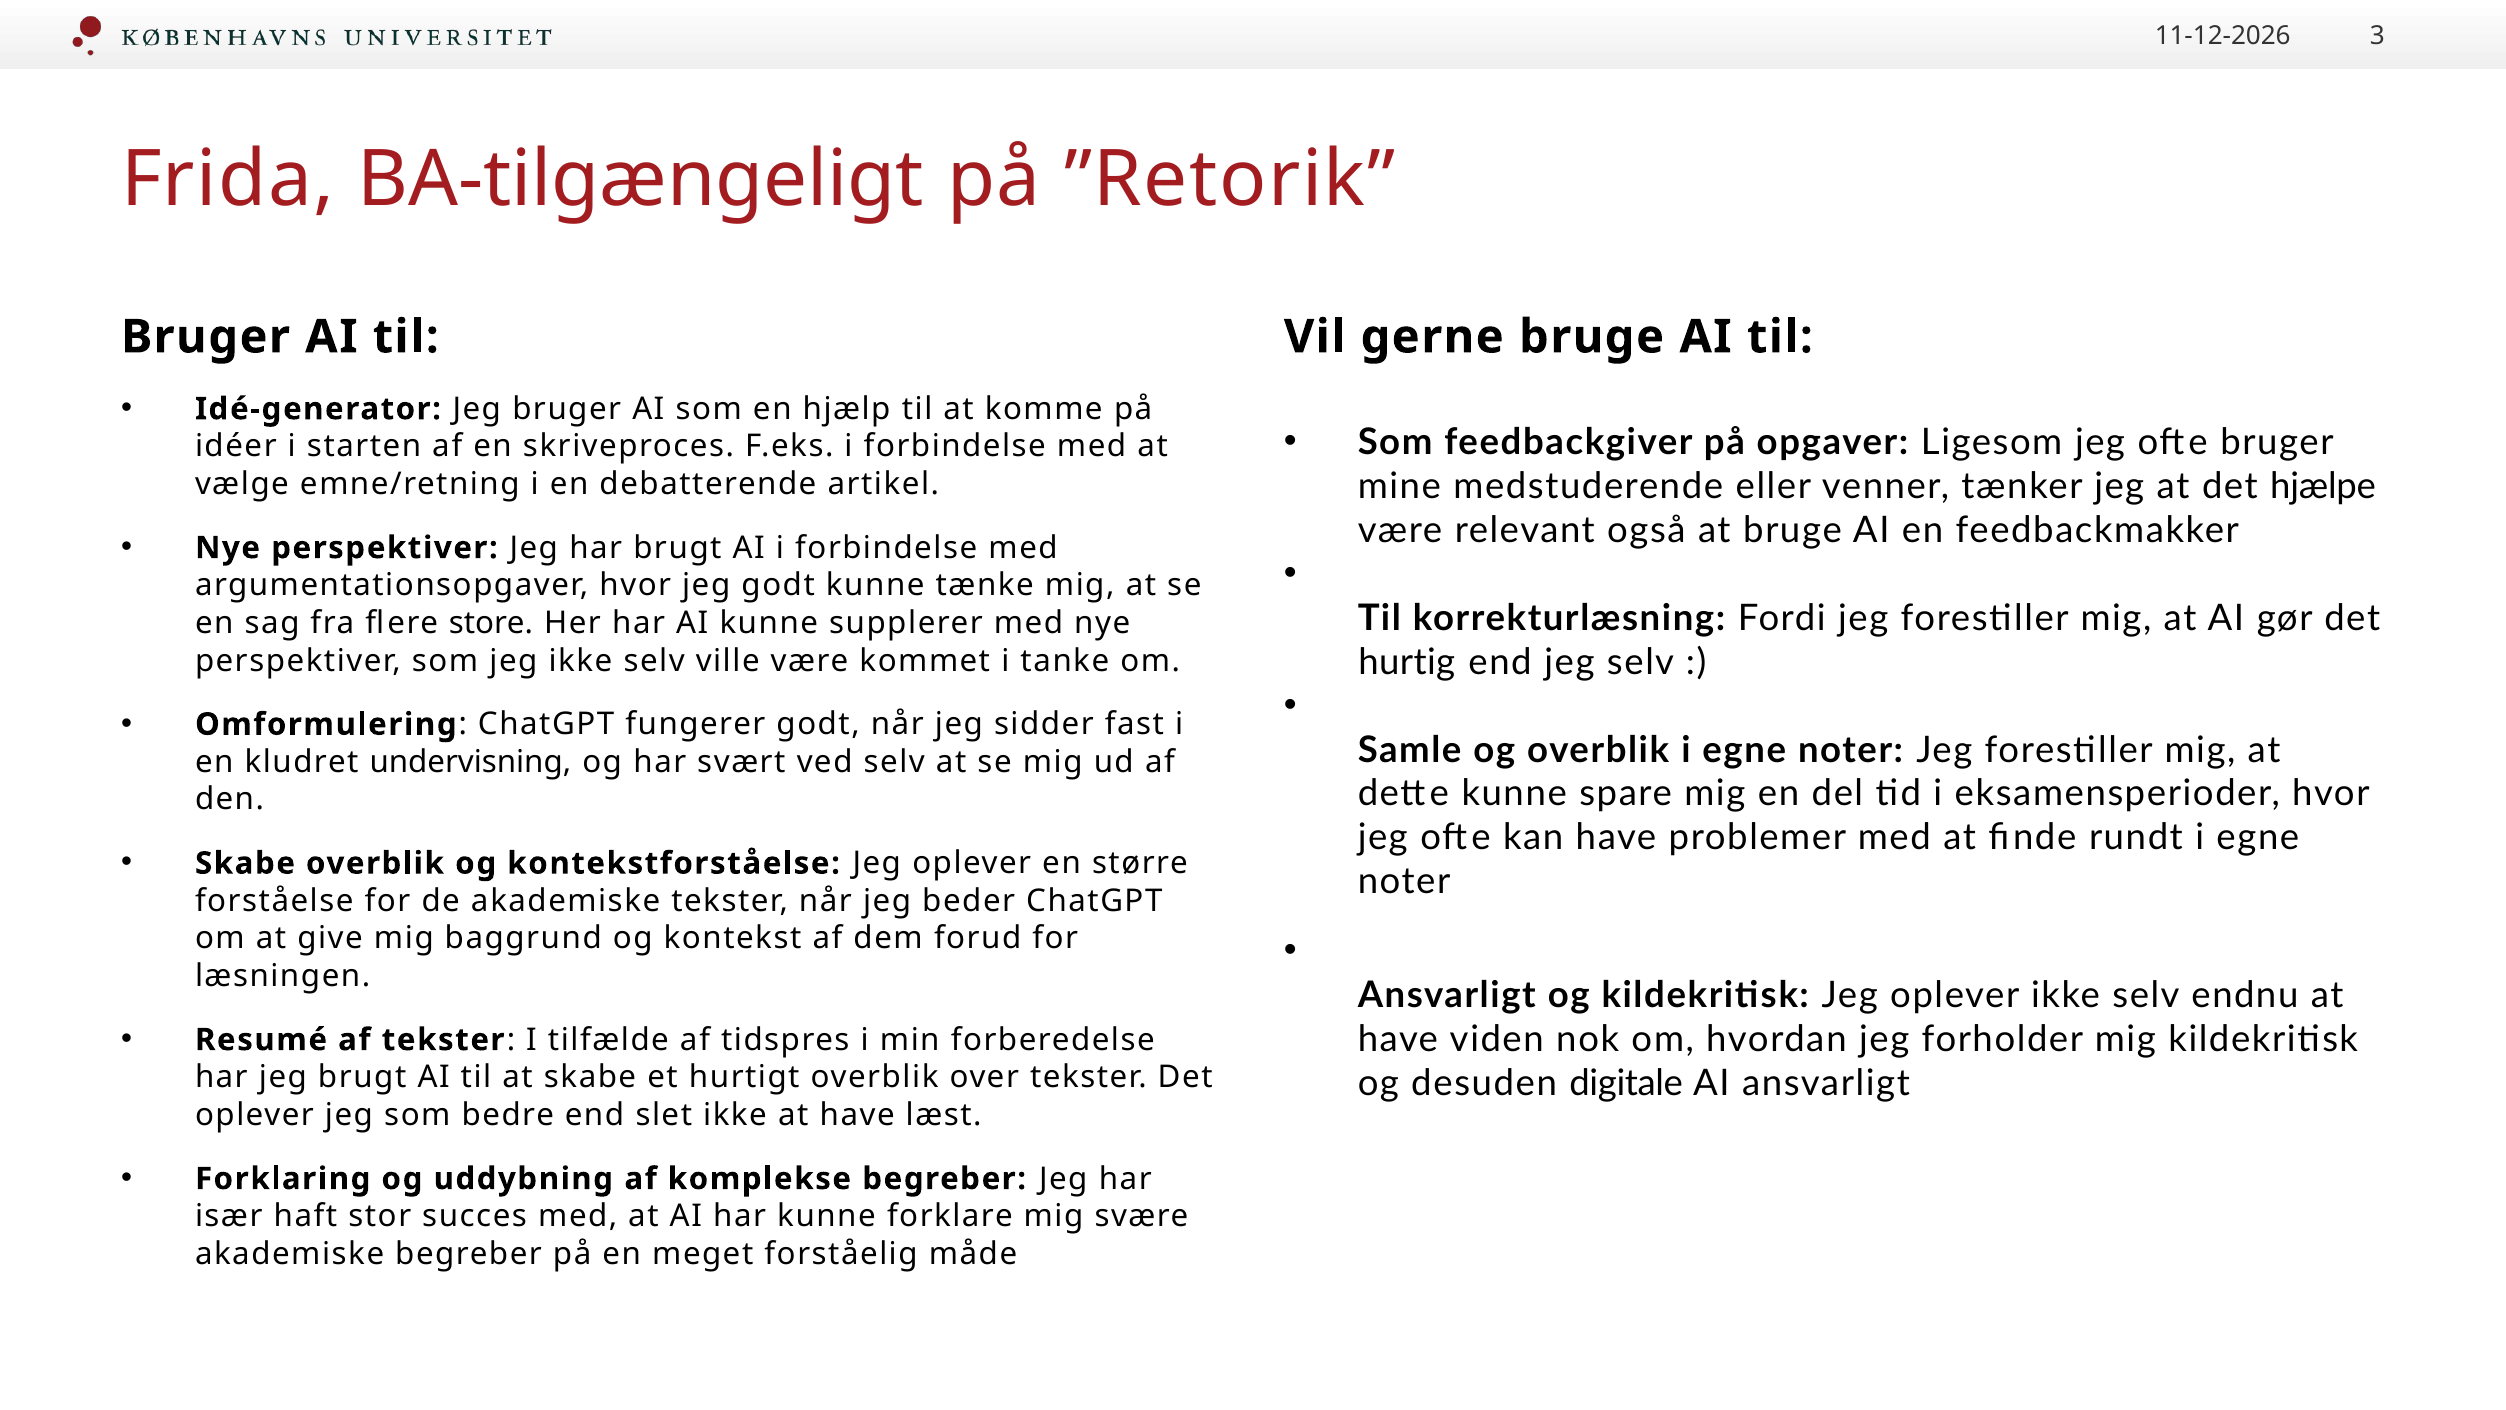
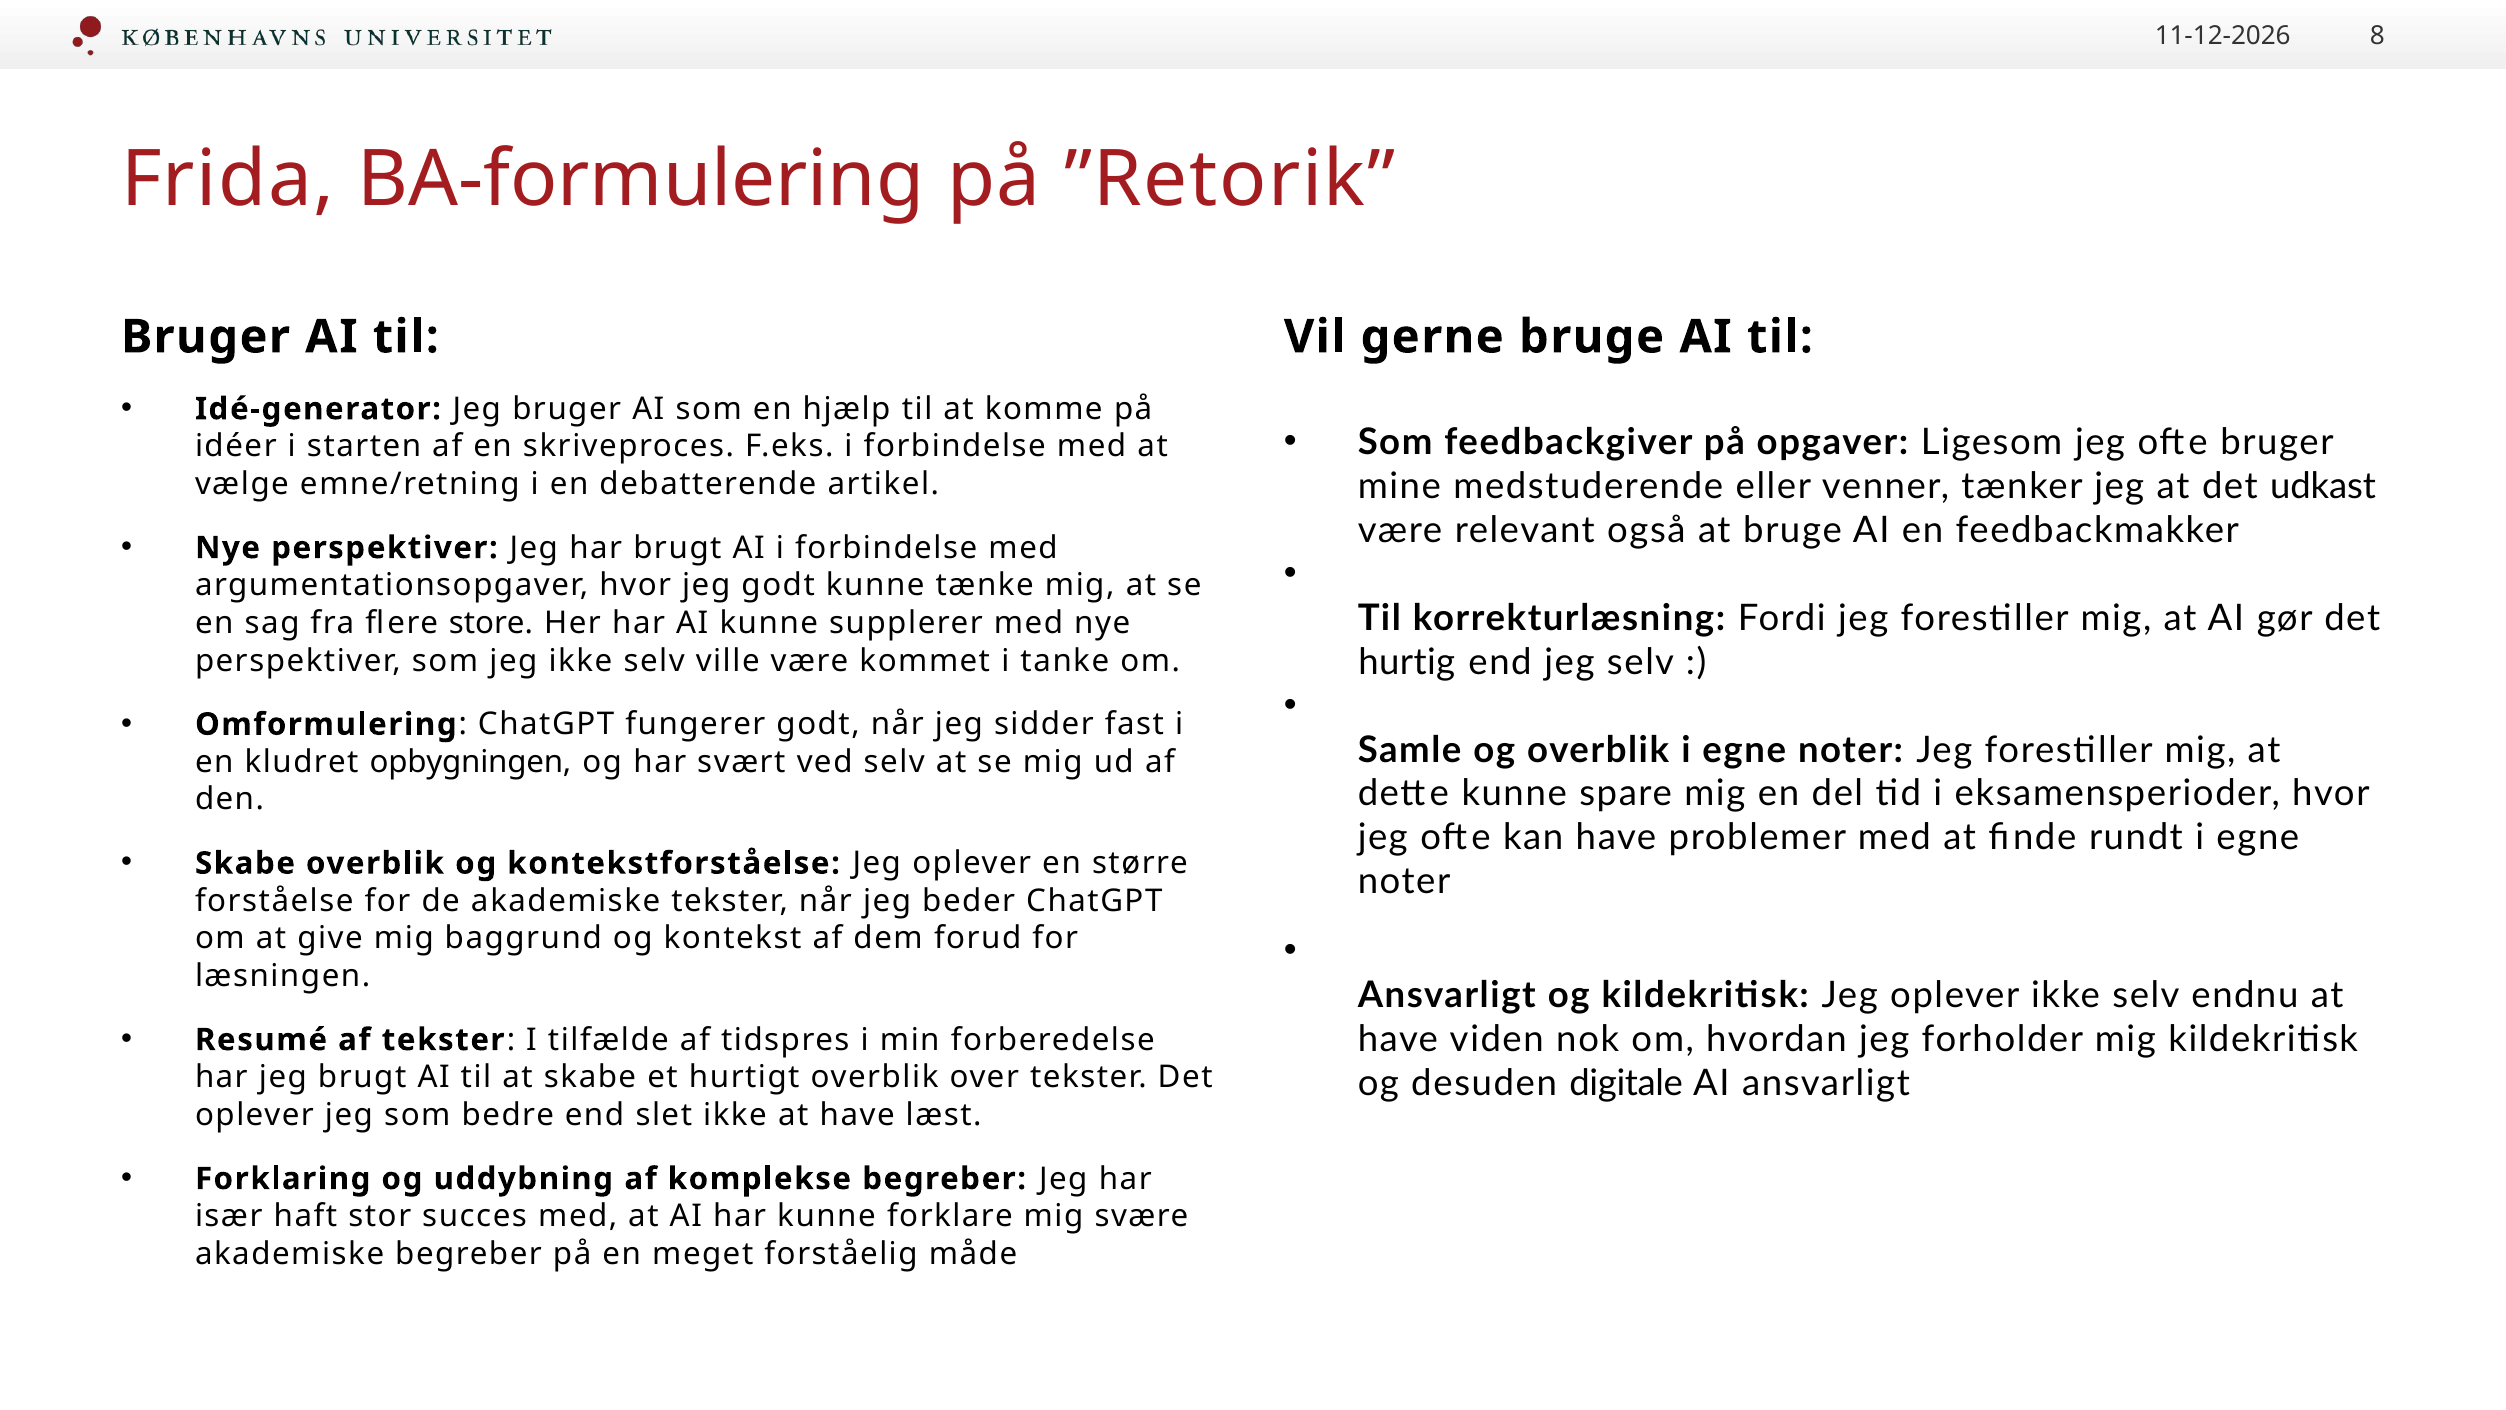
3: 3 -> 8
BA-tilgængeligt: BA-tilgængeligt -> BA-formulering
hjælpe: hjælpe -> udkast
undervisning: undervisning -> opbygningen
